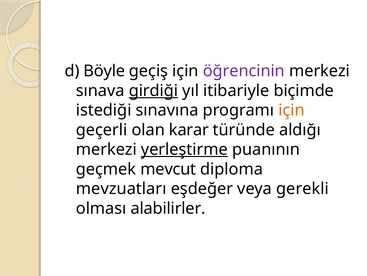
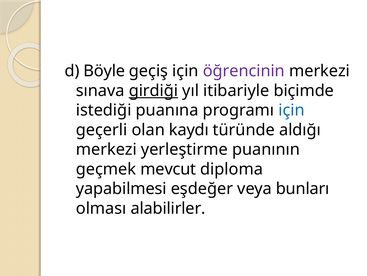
sınavına: sınavına -> puanına
için at (292, 110) colour: orange -> blue
karar: karar -> kaydı
yerleştirme underline: present -> none
mevzuatları: mevzuatları -> yapabilmesi
gerekli: gerekli -> bunları
